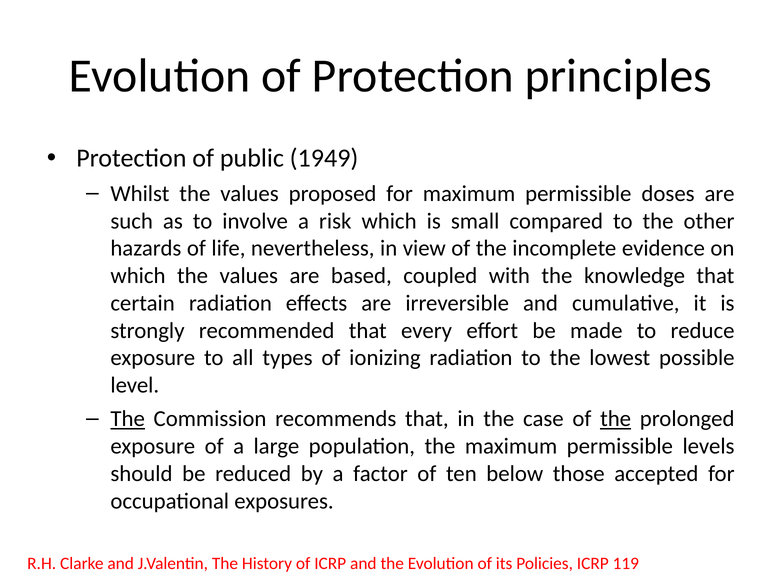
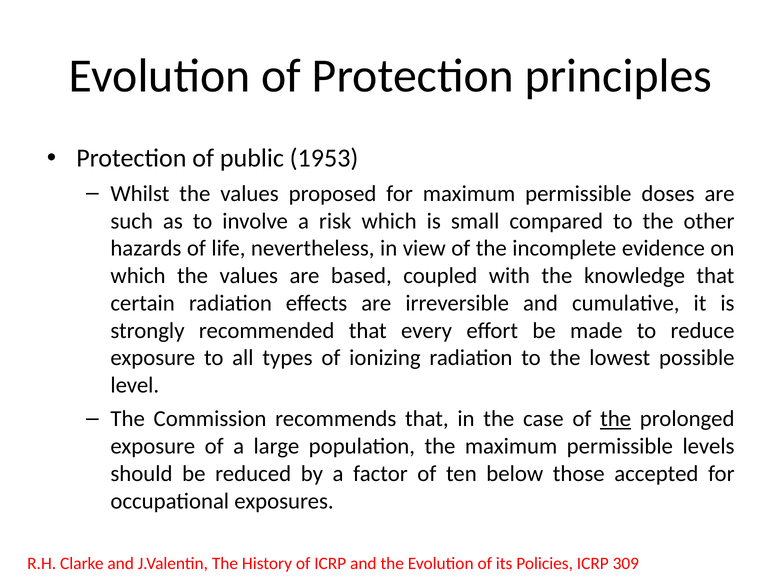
1949: 1949 -> 1953
The at (128, 418) underline: present -> none
119: 119 -> 309
